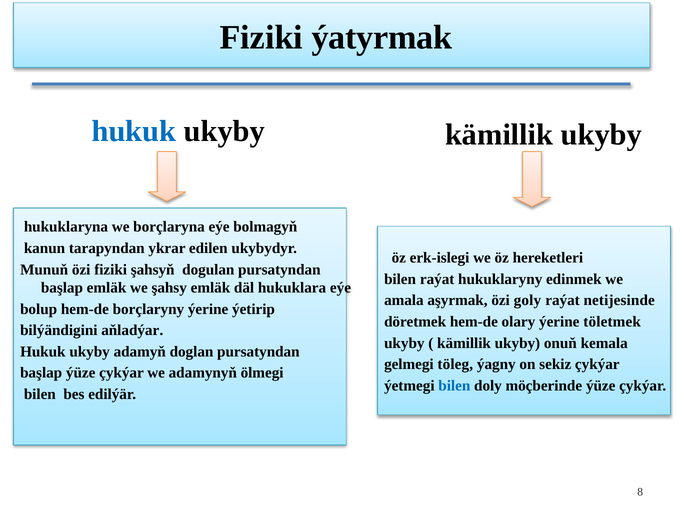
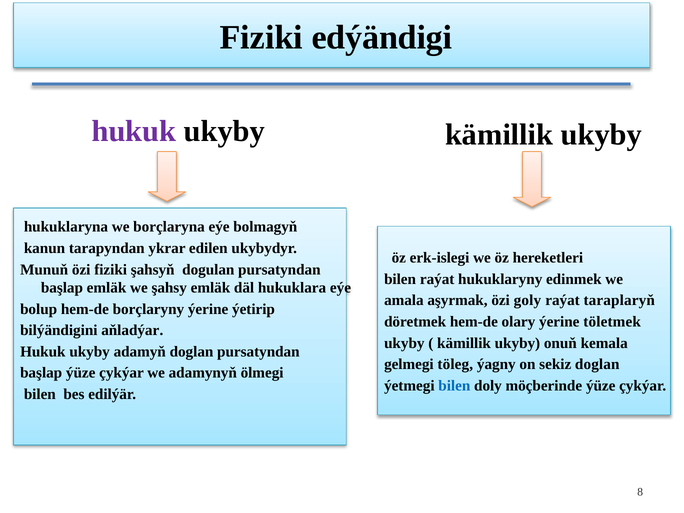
ýatyrmak: ýatyrmak -> edýändigi
hukuk at (134, 131) colour: blue -> purple
netijesinde: netijesinde -> taraplaryň
sekiz çykýar: çykýar -> doglan
